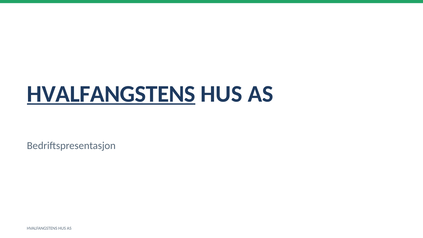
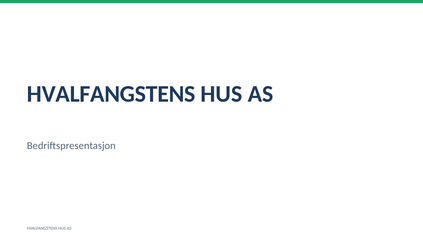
HVALFANGSTENS at (111, 94) underline: present -> none
